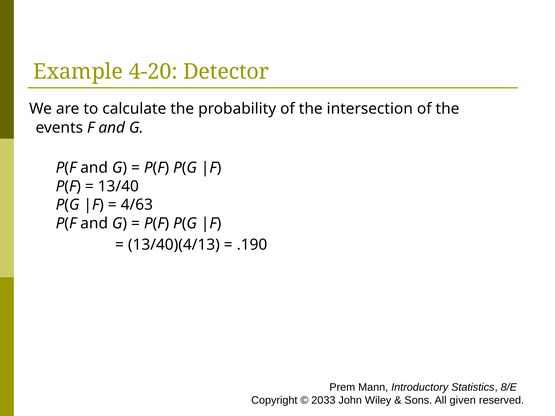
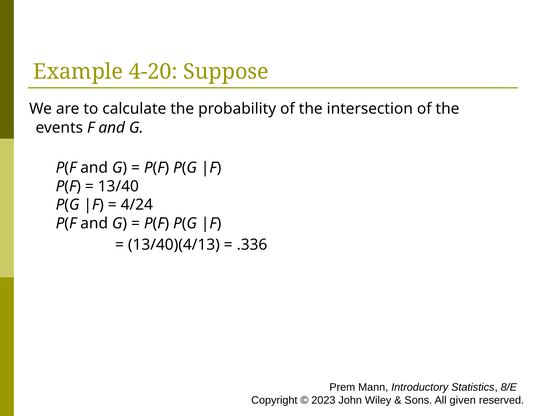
Detector: Detector -> Suppose
4/63: 4/63 -> 4/24
.190: .190 -> .336
2033: 2033 -> 2023
